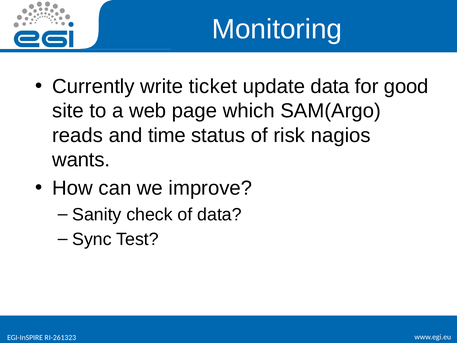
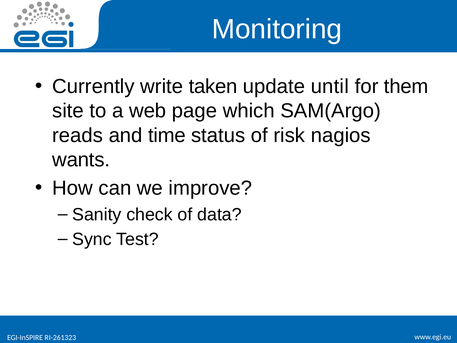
ticket: ticket -> taken
update data: data -> until
good: good -> them
